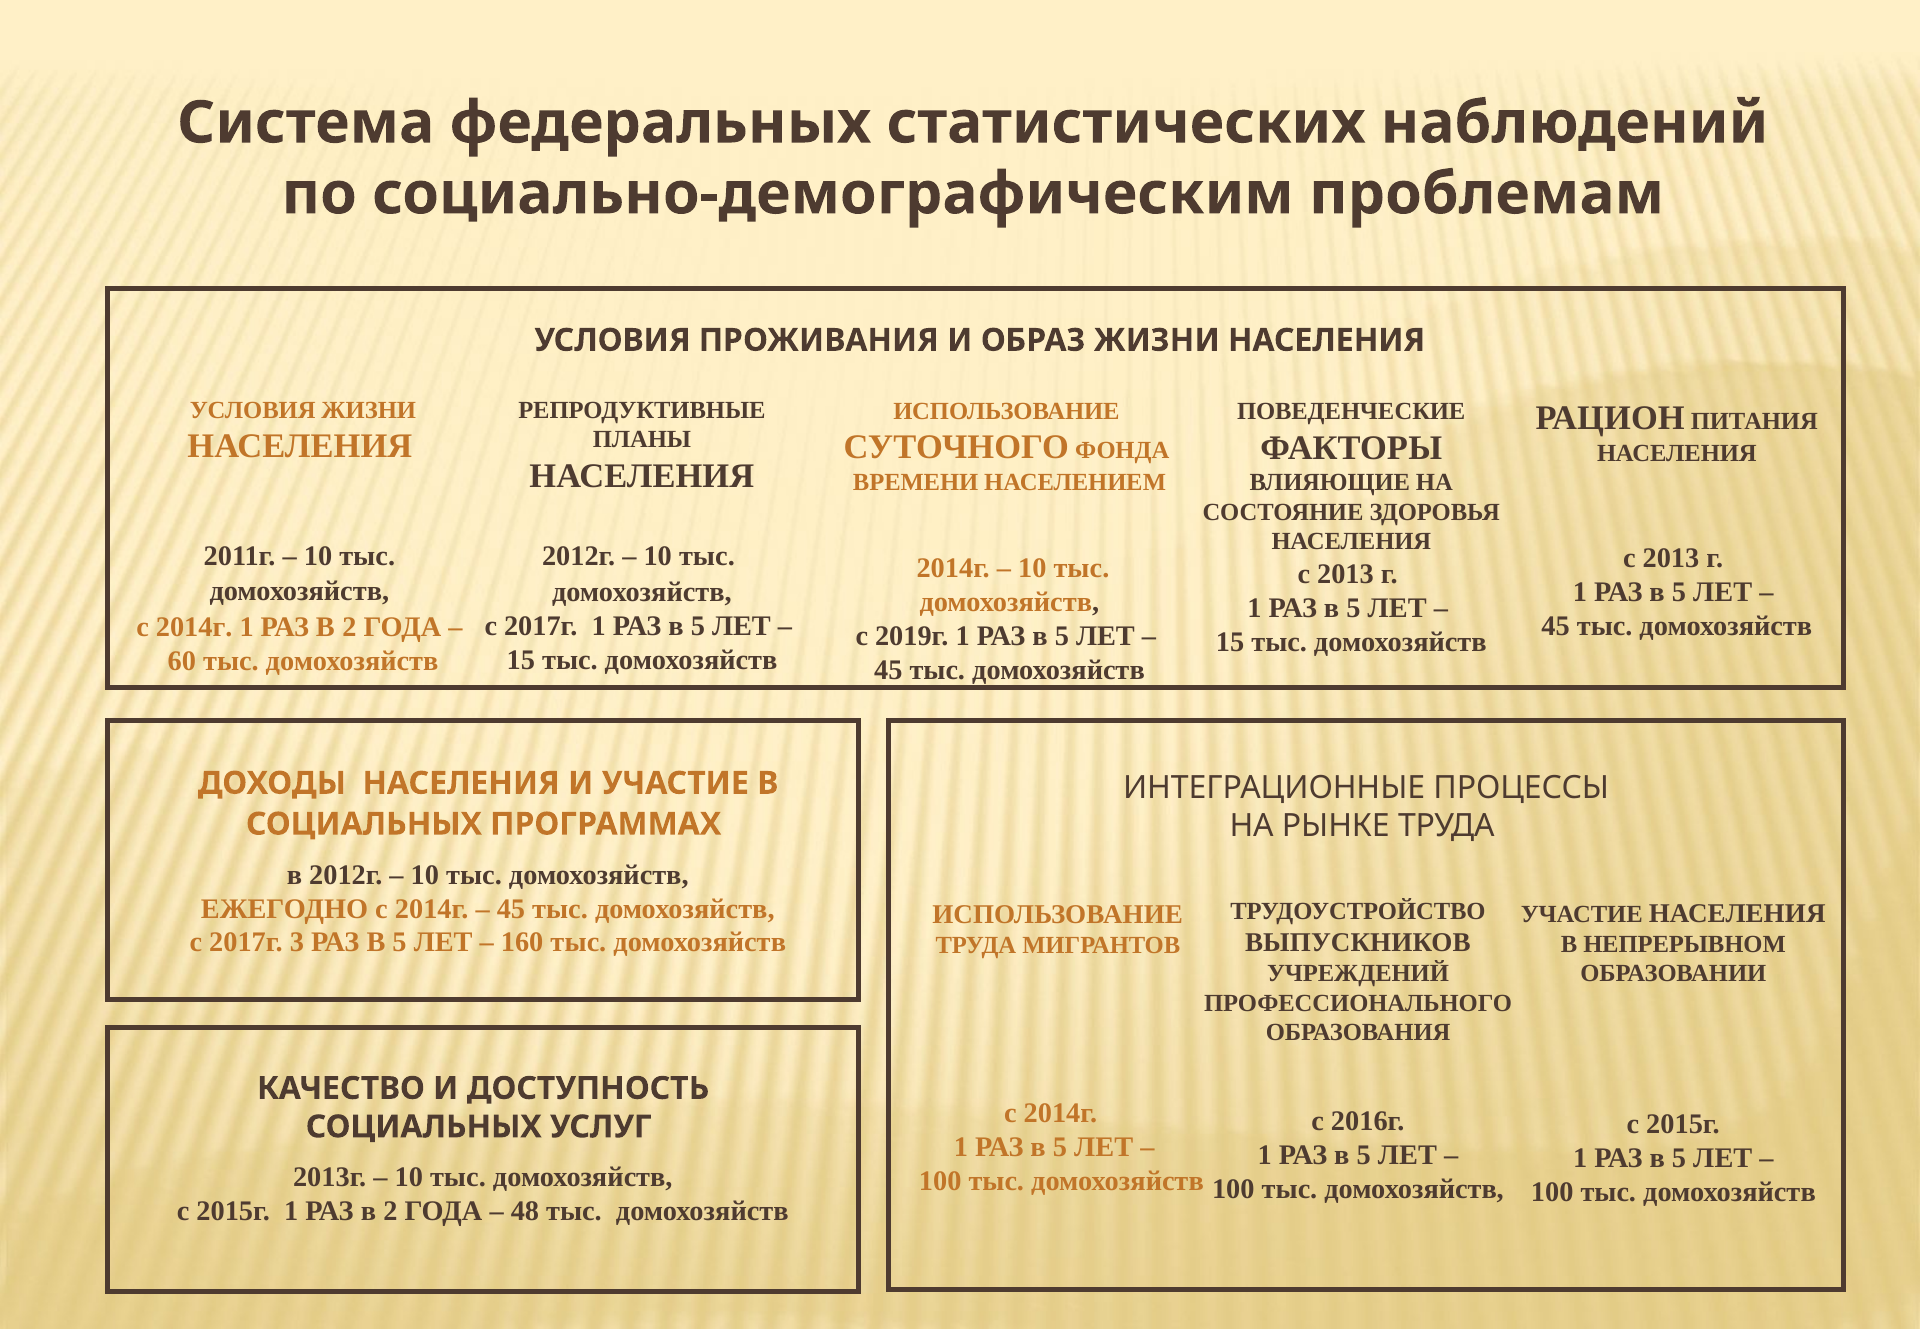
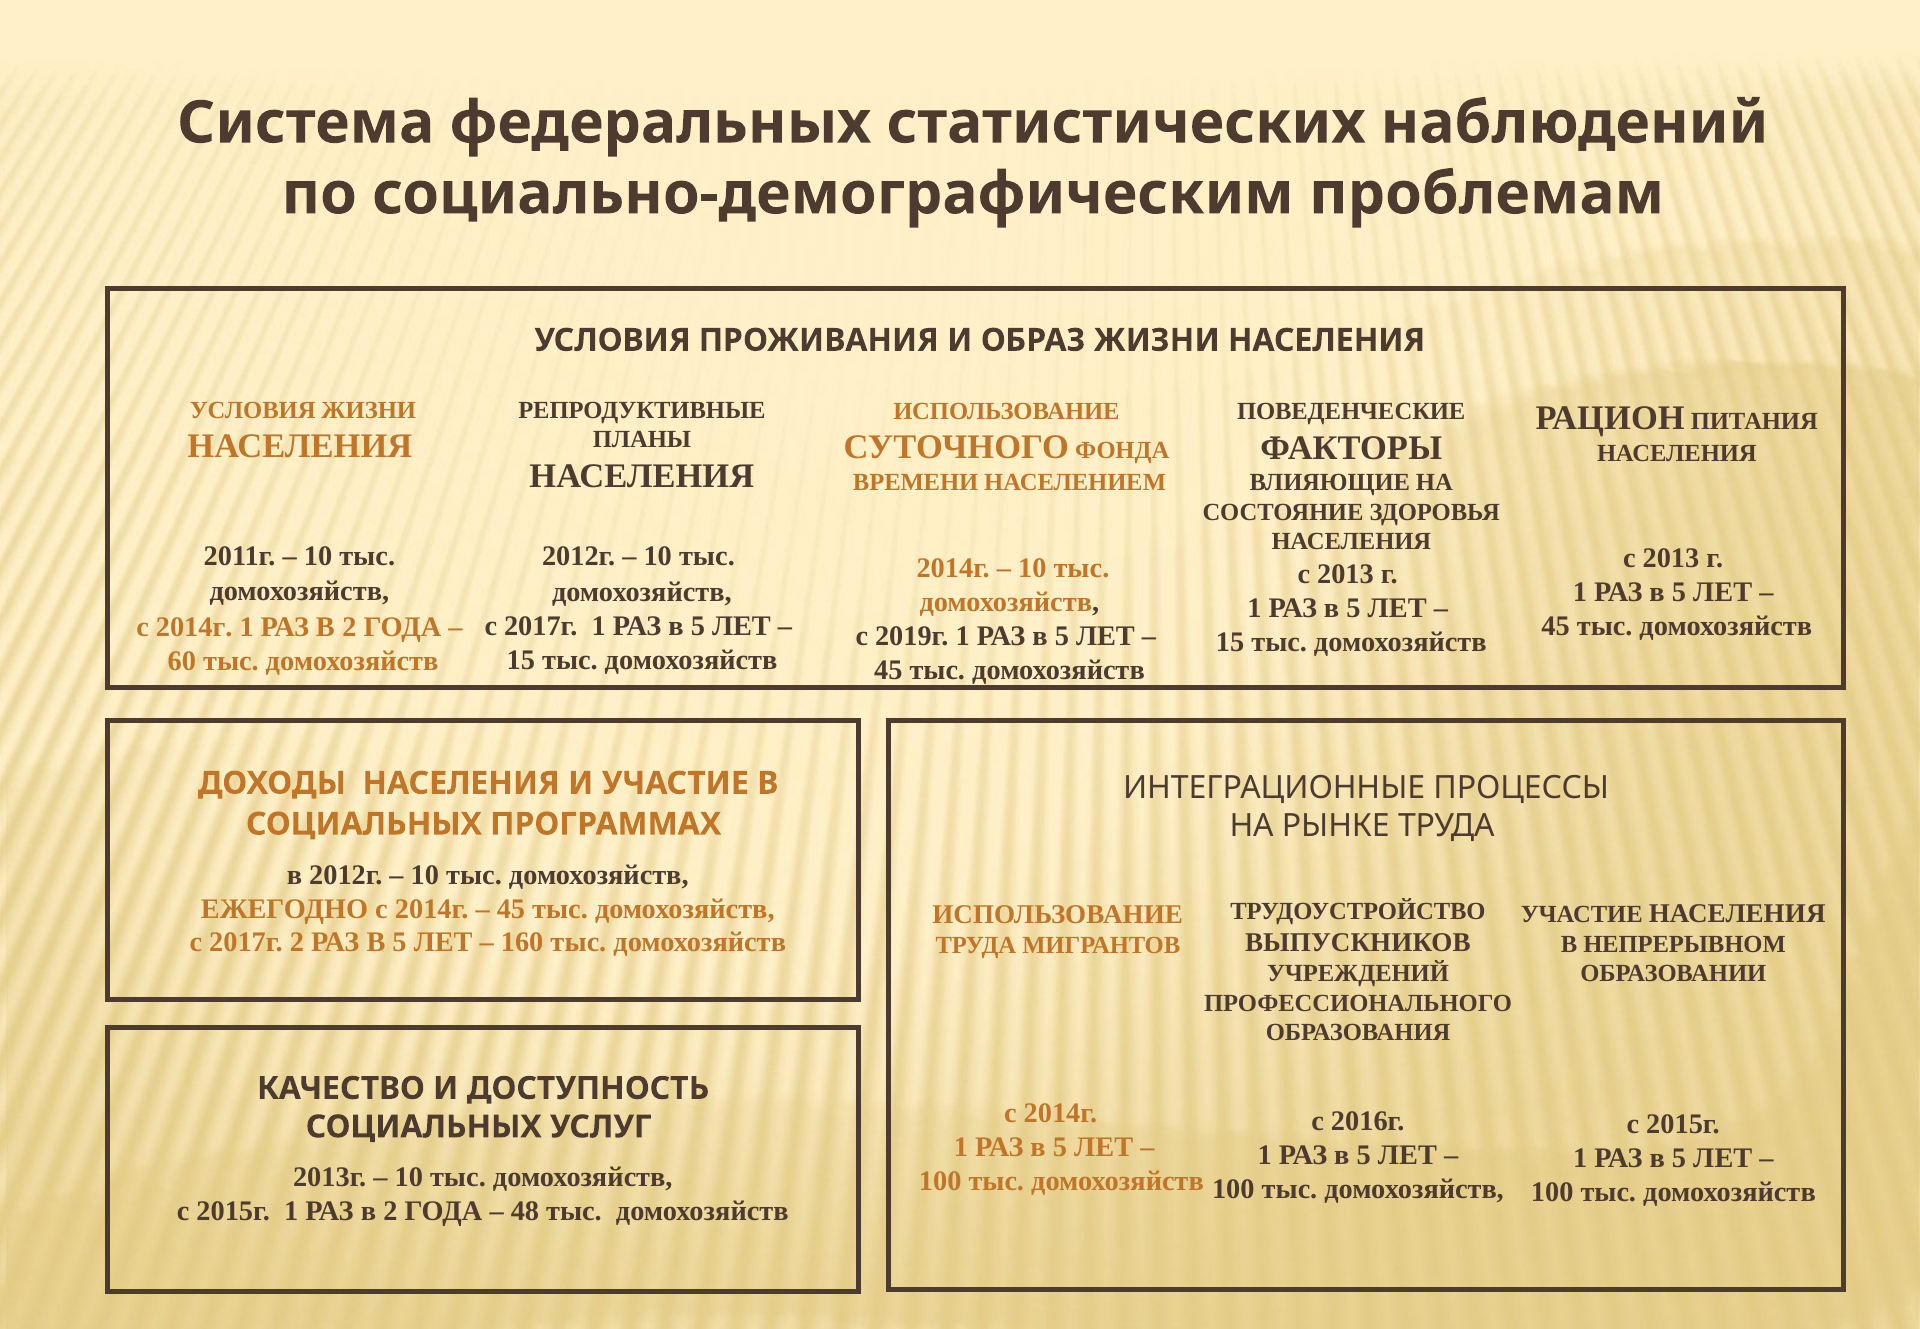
2017г 3: 3 -> 2
